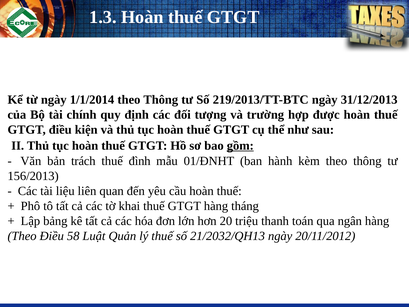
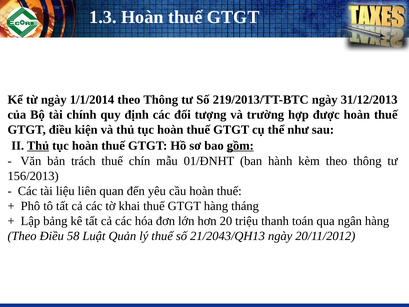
Thủ at (38, 146) underline: none -> present
đình: đình -> chín
21/2032/QH13: 21/2032/QH13 -> 21/2043/QH13
